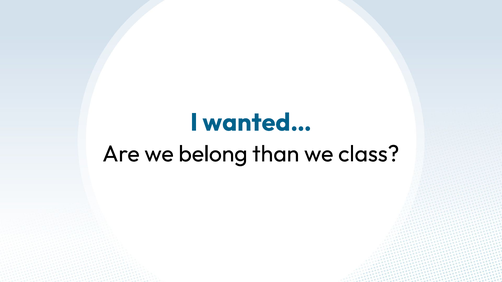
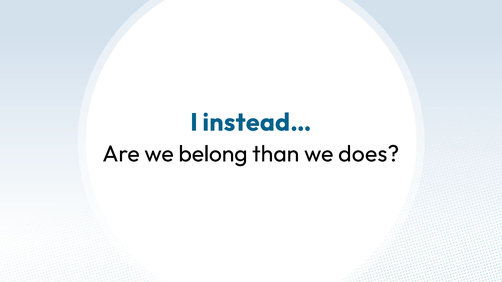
wanted…: wanted… -> instead…
class: class -> does
